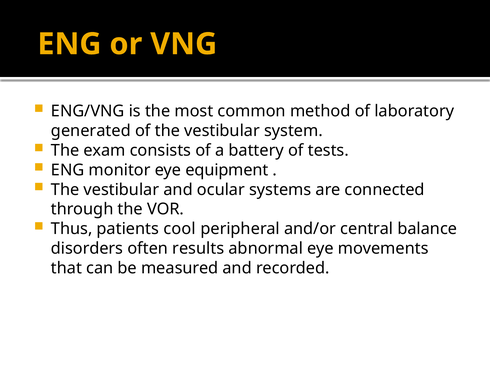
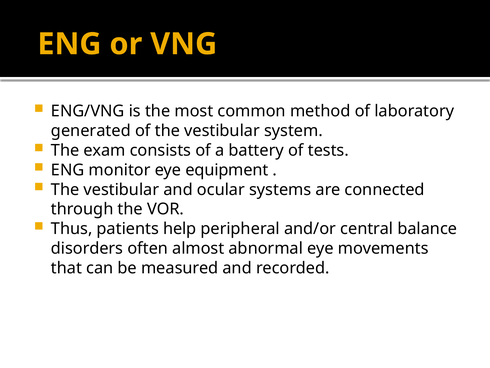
cool: cool -> help
results: results -> almost
